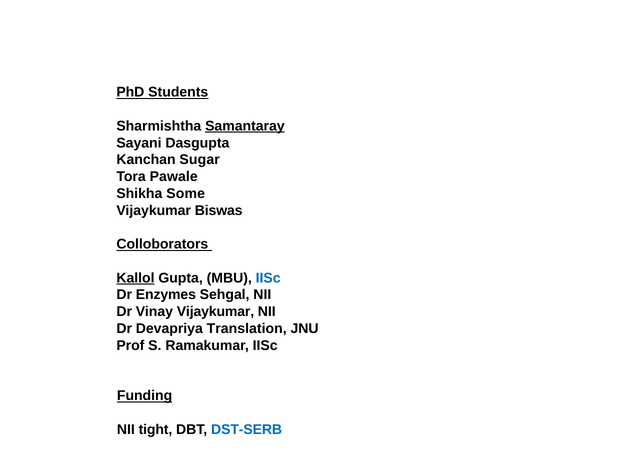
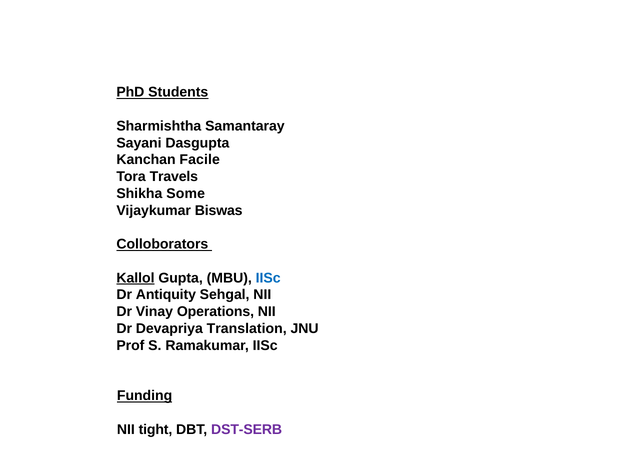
Samantaray underline: present -> none
Sugar: Sugar -> Facile
Pawale: Pawale -> Travels
Enzymes: Enzymes -> Antiquity
Vinay Vijaykumar: Vijaykumar -> Operations
DST-SERB colour: blue -> purple
